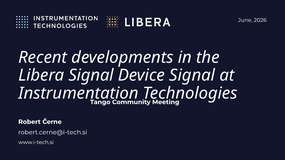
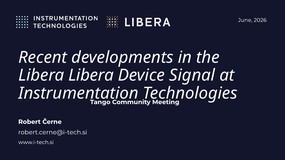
Libera Signal: Signal -> Libera
